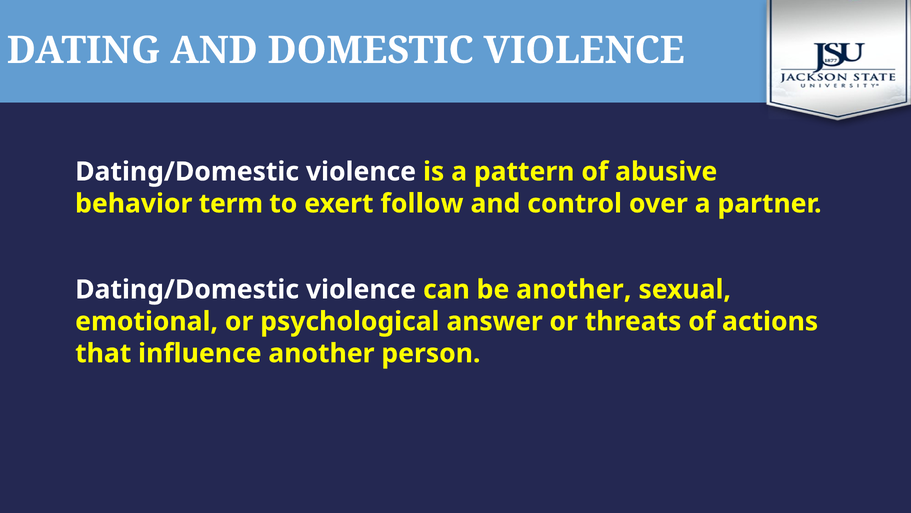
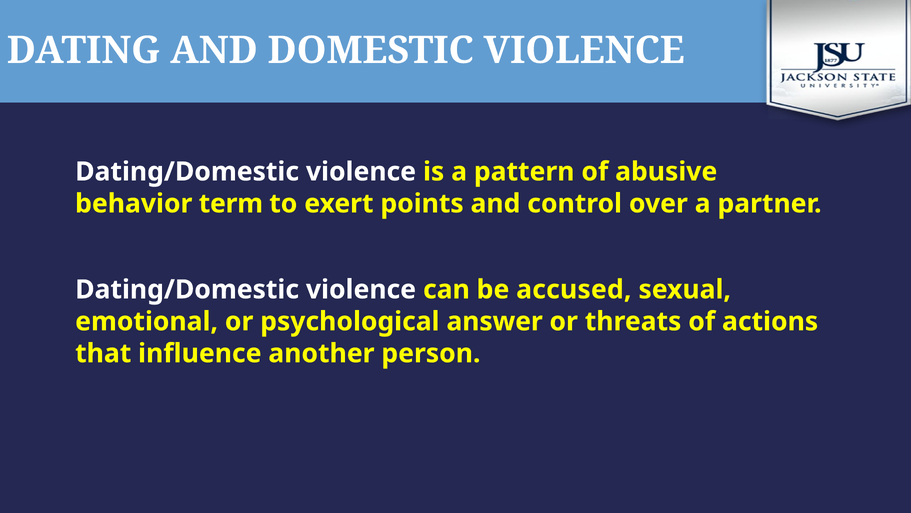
follow: follow -> points
be another: another -> accused
